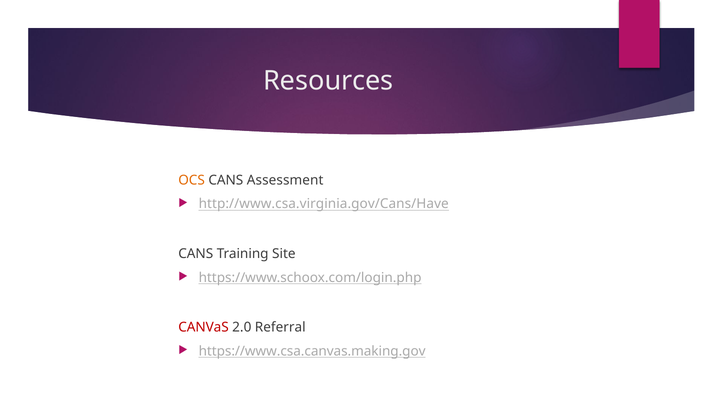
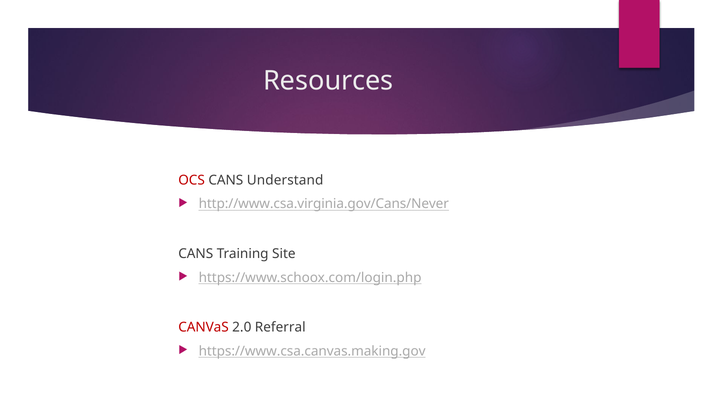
OCS colour: orange -> red
Assessment: Assessment -> Understand
http://www.csa.virginia.gov/Cans/Have: http://www.csa.virginia.gov/Cans/Have -> http://www.csa.virginia.gov/Cans/Never
